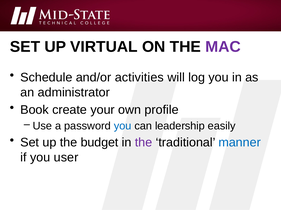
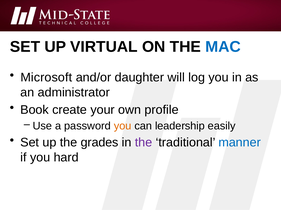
MAC colour: purple -> blue
Schedule: Schedule -> Microsoft
activities: activities -> daughter
you at (123, 126) colour: blue -> orange
budget: budget -> grades
user: user -> hard
